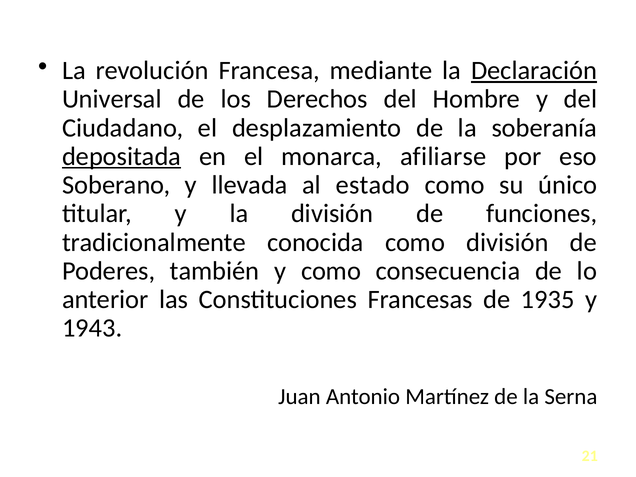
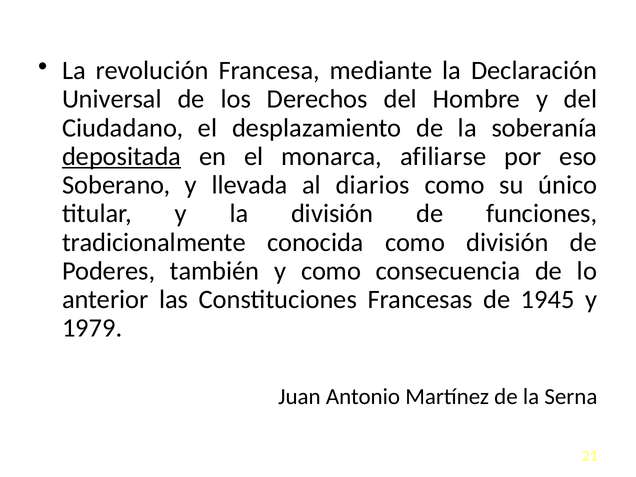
Declaración underline: present -> none
estado: estado -> diarios
1935: 1935 -> 1945
1943: 1943 -> 1979
